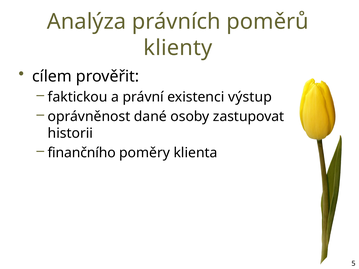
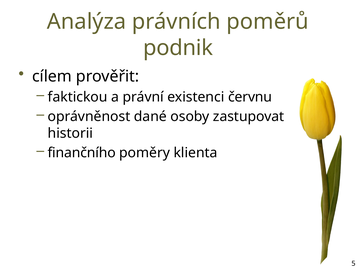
klienty: klienty -> podnik
výstup: výstup -> červnu
